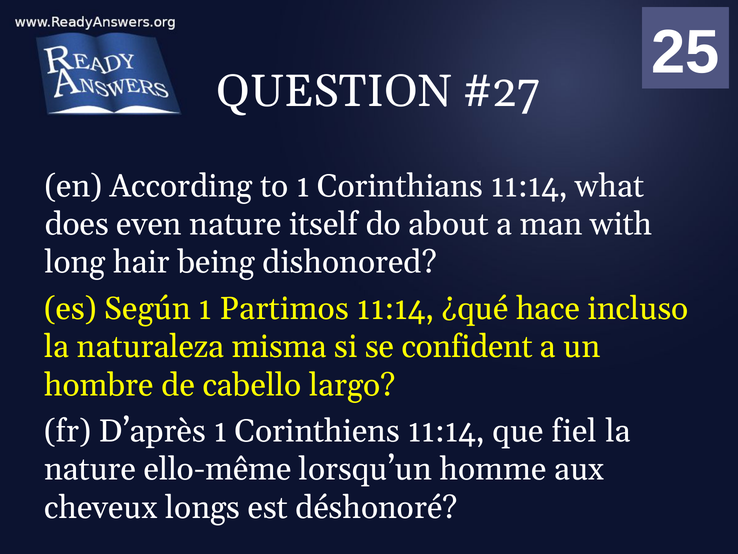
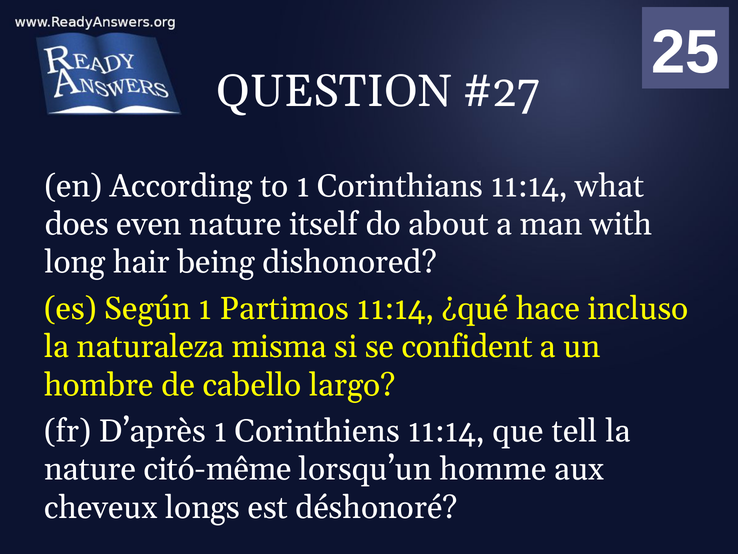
fiel: fiel -> tell
ello-même: ello-même -> citó-même
